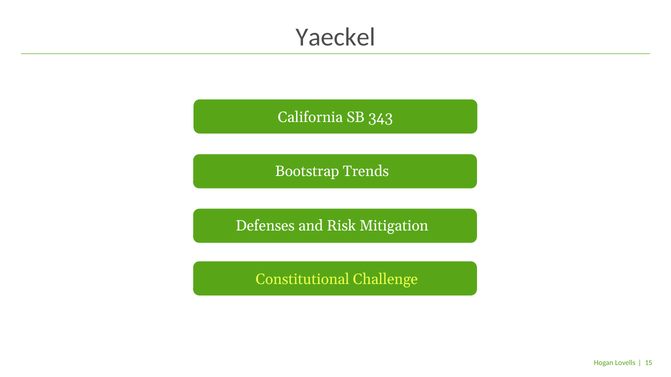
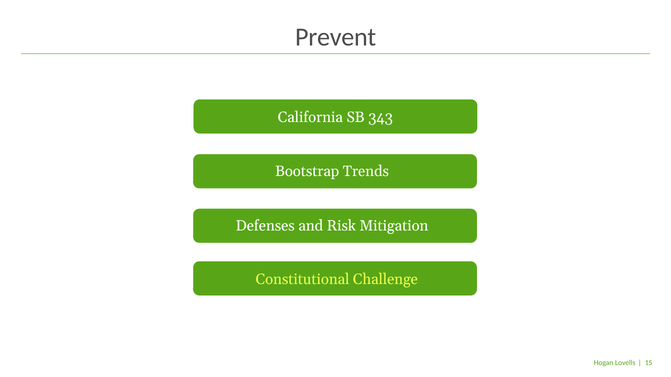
Yaeckel: Yaeckel -> Prevent
